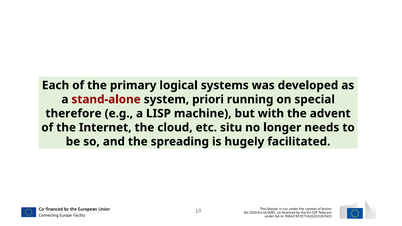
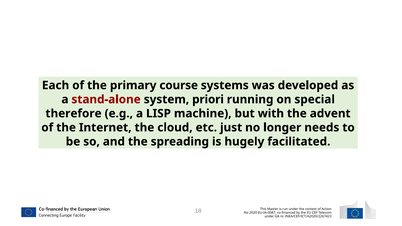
logical: logical -> course
situ: situ -> just
